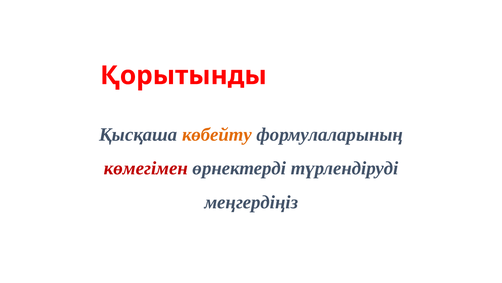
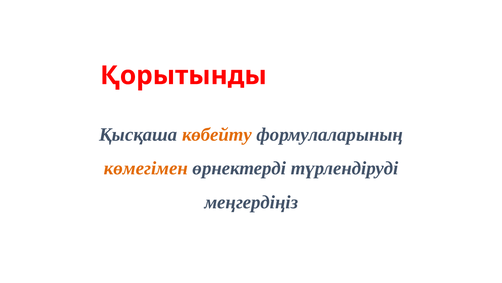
көмегімен colour: red -> orange
